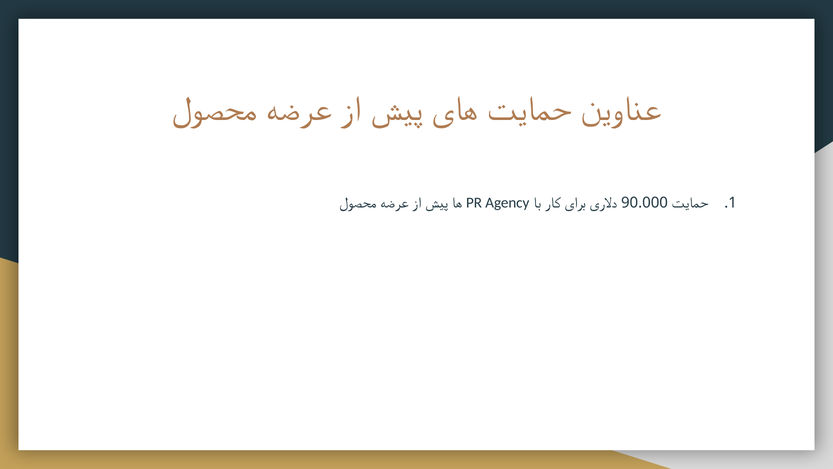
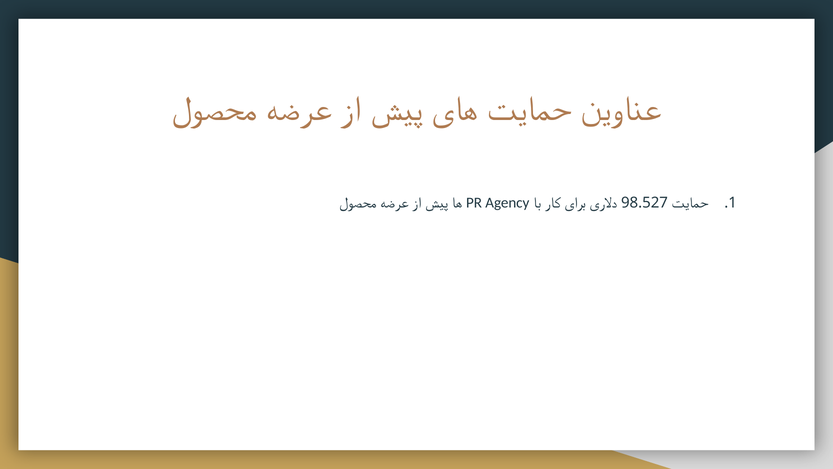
90.000: 90.000 -> 98.527
